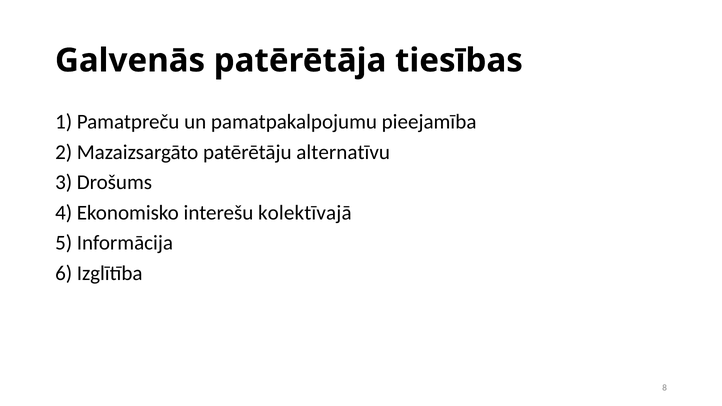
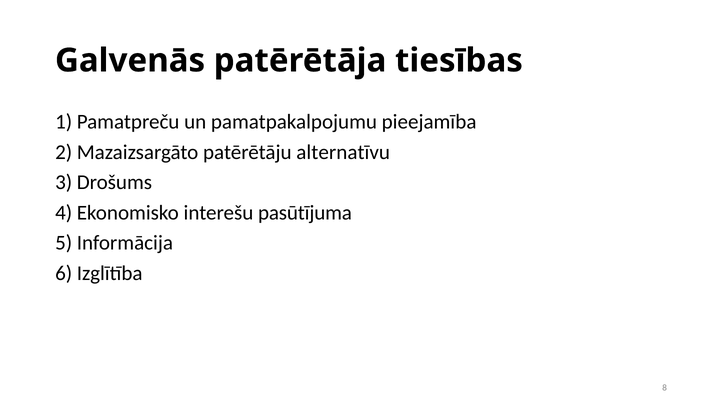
kolektīvajā: kolektīvajā -> pasūtījuma
